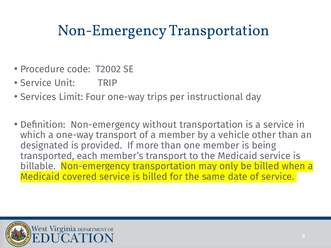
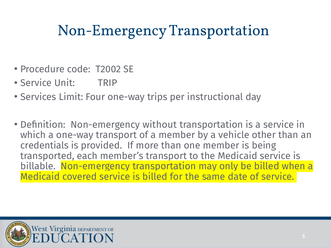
designated: designated -> credentials
